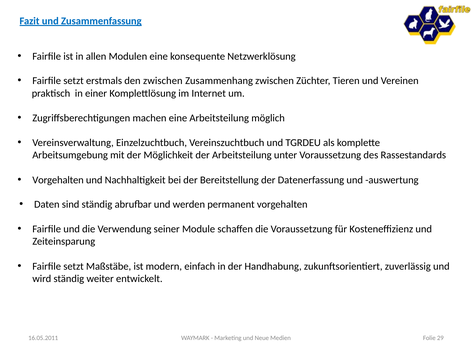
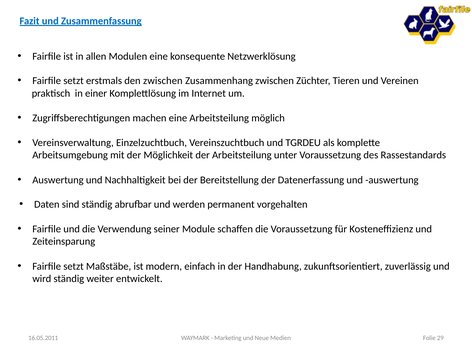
Vorgehalten at (58, 180): Vorgehalten -> Auswertung
